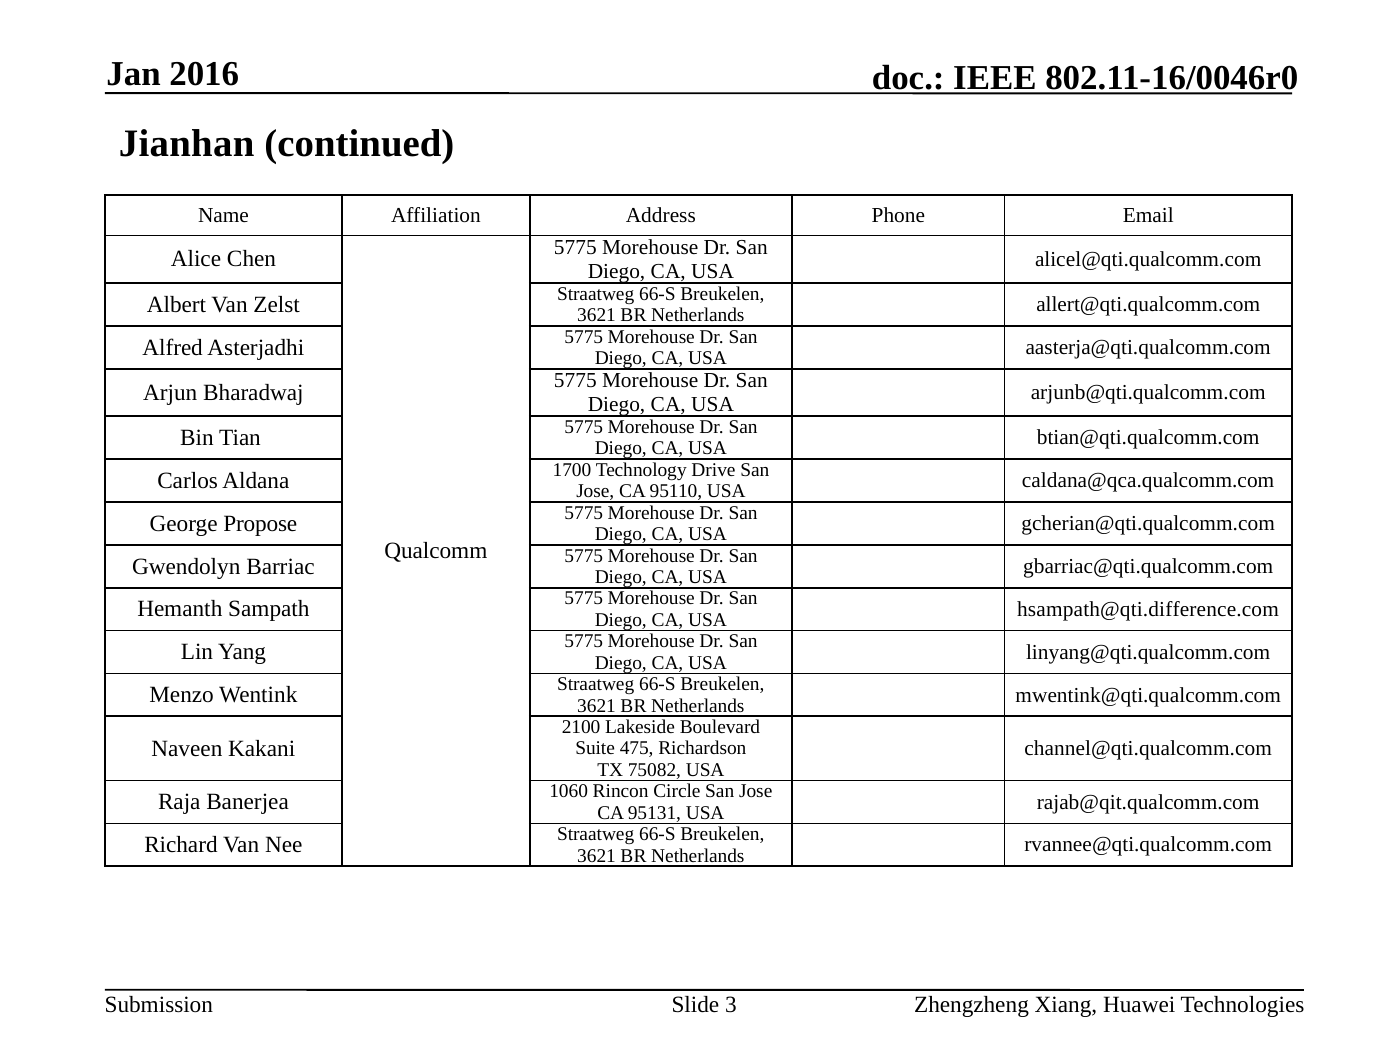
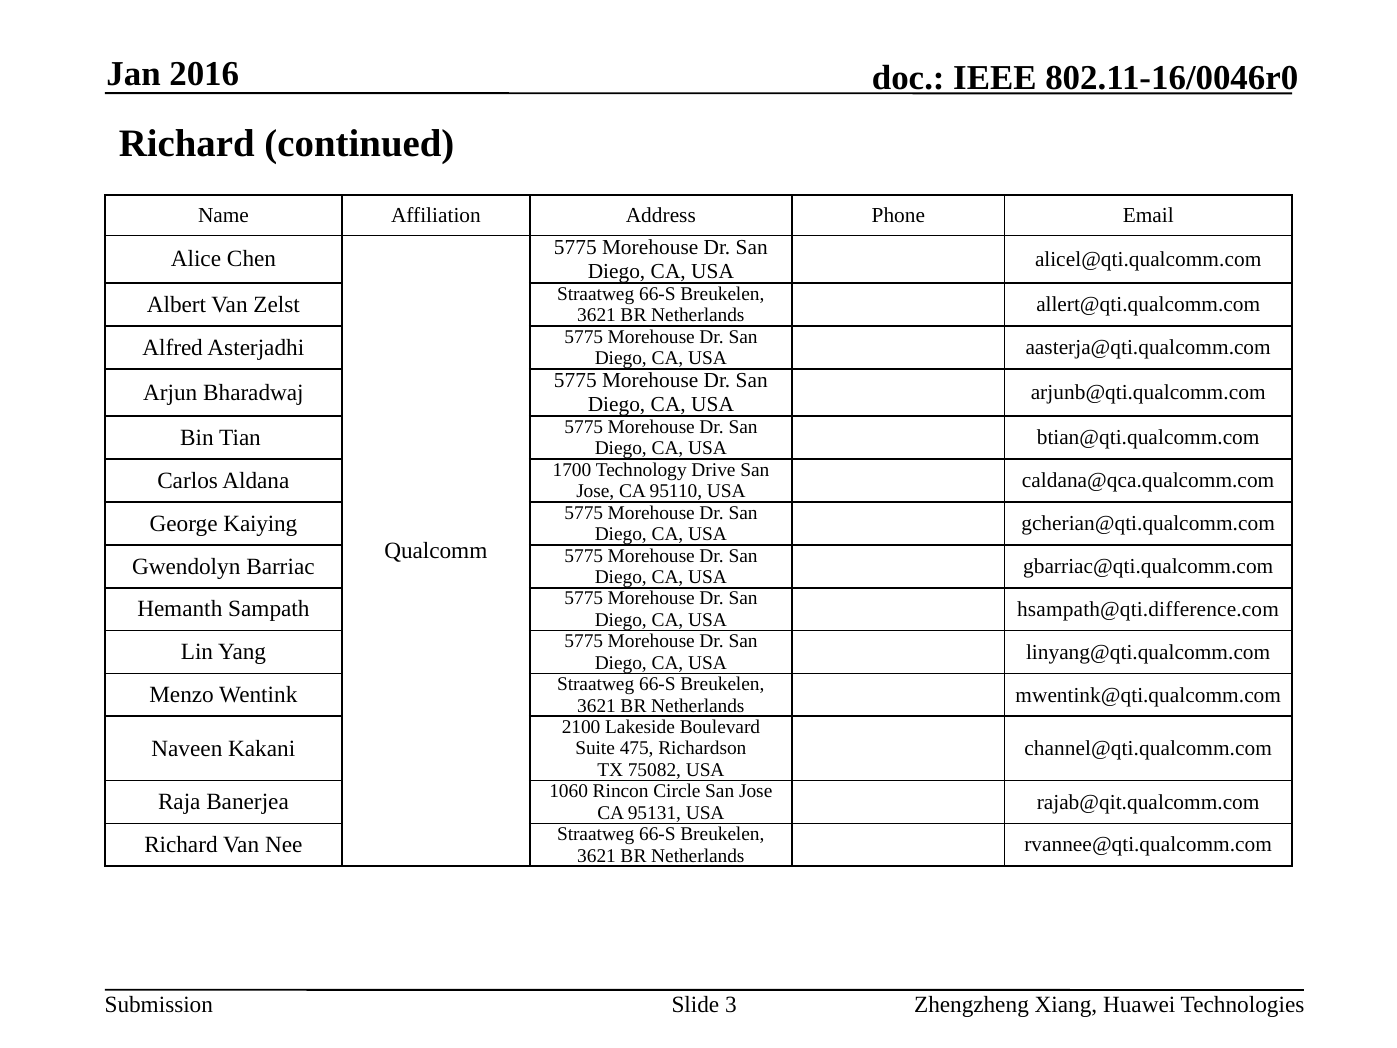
Jianhan at (187, 144): Jianhan -> Richard
Propose: Propose -> Kaiying
